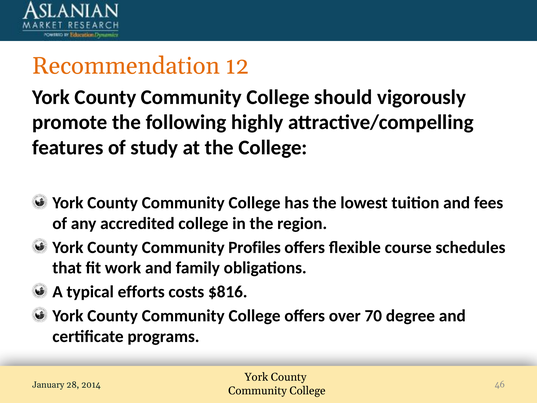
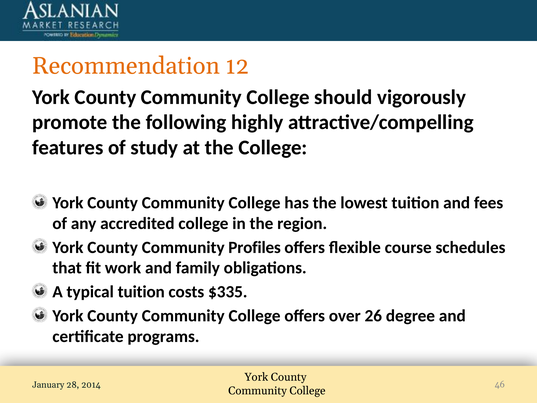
typical efforts: efforts -> tuition
$816: $816 -> $335
70: 70 -> 26
